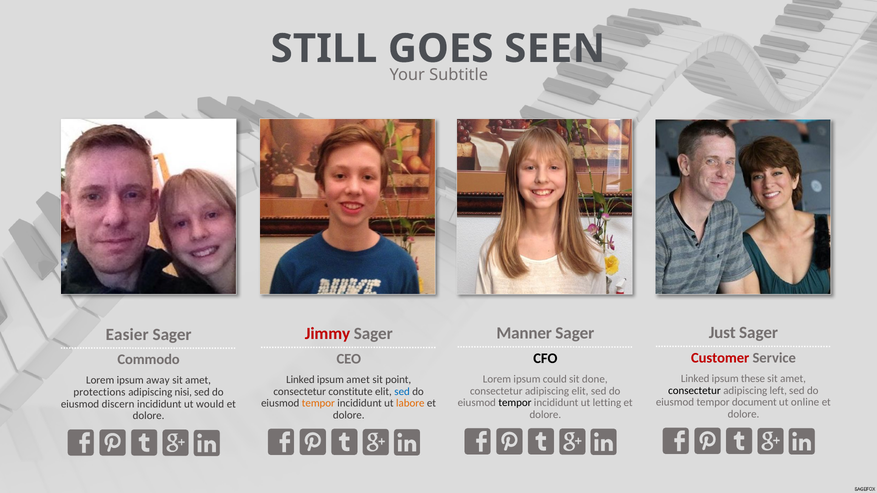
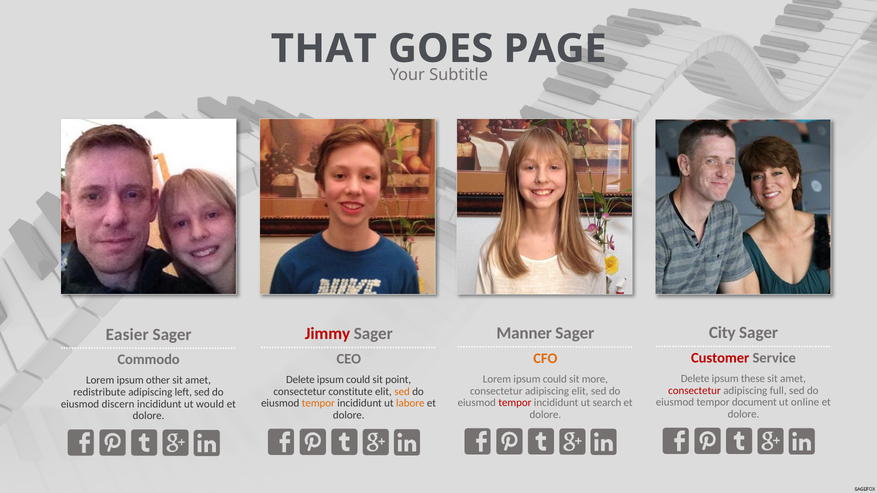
STILL: STILL -> THAT
SEEN: SEEN -> PAGE
Just: Just -> City
CFO colour: black -> orange
Linked at (695, 379): Linked -> Delete
done: done -> more
Linked at (300, 380): Linked -> Delete
amet at (358, 380): amet -> could
away: away -> other
consectetur at (695, 391) colour: black -> red
left: left -> full
sed at (402, 392) colour: blue -> orange
protections: protections -> redistribute
nisi: nisi -> left
tempor at (515, 403) colour: black -> red
letting: letting -> search
